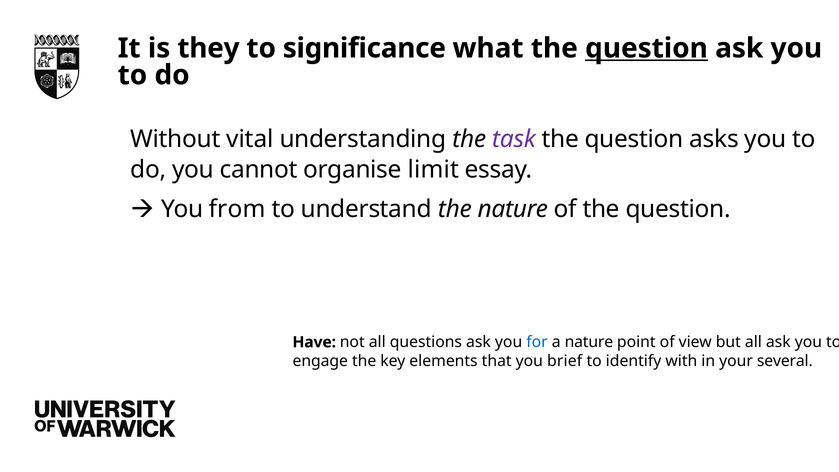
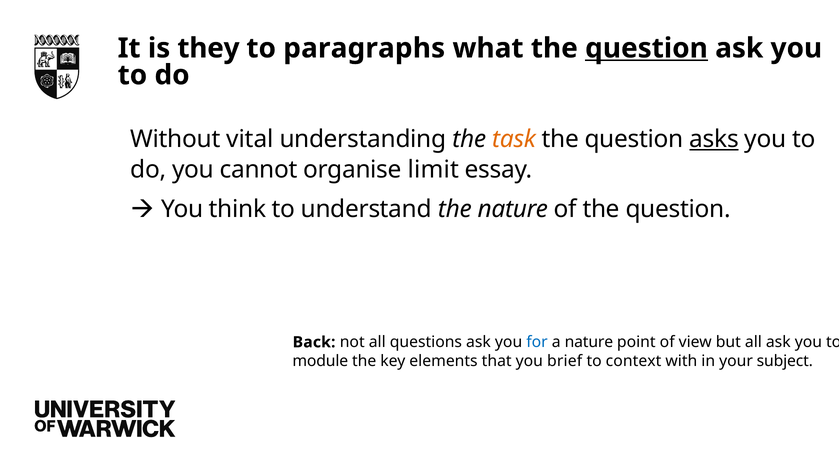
significance: significance -> paragraphs
task colour: purple -> orange
asks underline: none -> present
from: from -> think
Have: Have -> Back
engage: engage -> module
identify: identify -> context
several: several -> subject
